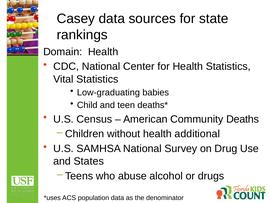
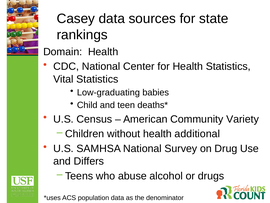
Deaths: Deaths -> Variety
States: States -> Differs
